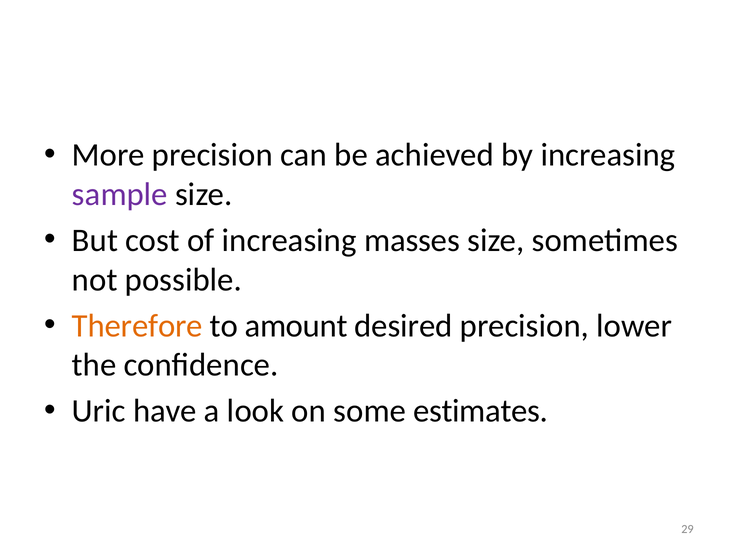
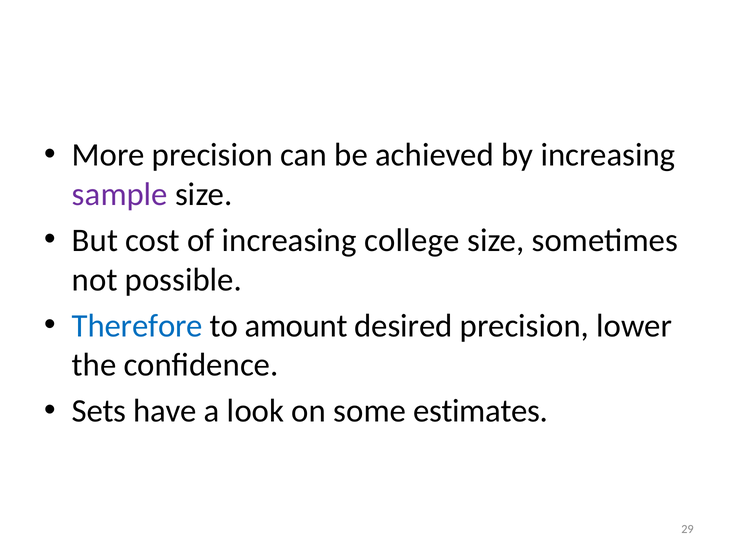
masses: masses -> college
Therefore colour: orange -> blue
Uric: Uric -> Sets
